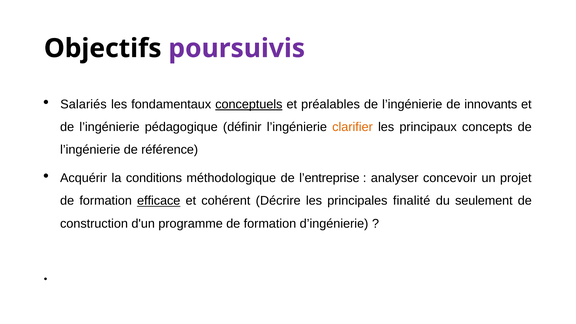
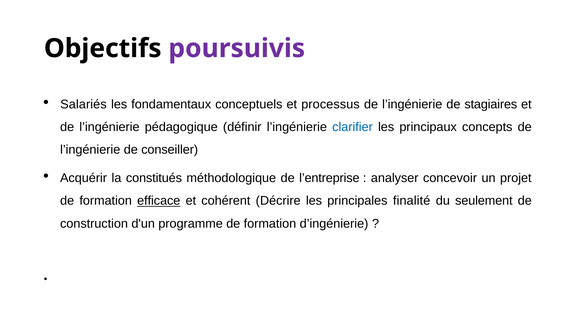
conceptuels underline: present -> none
préalables: préalables -> processus
innovants: innovants -> stagiaires
clarifier colour: orange -> blue
référence: référence -> conseiller
conditions: conditions -> constitués
